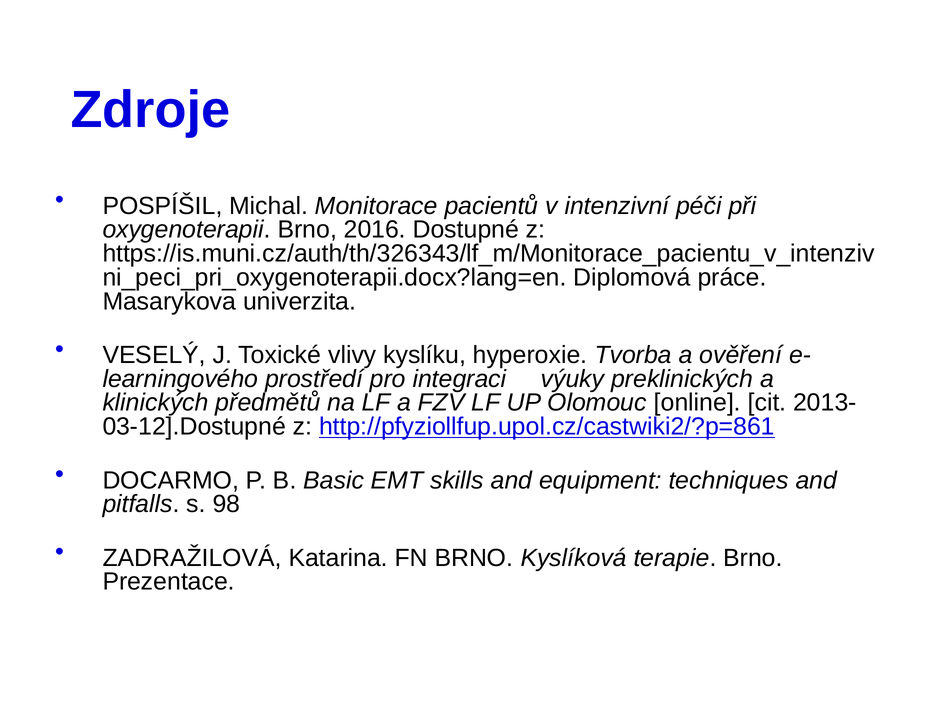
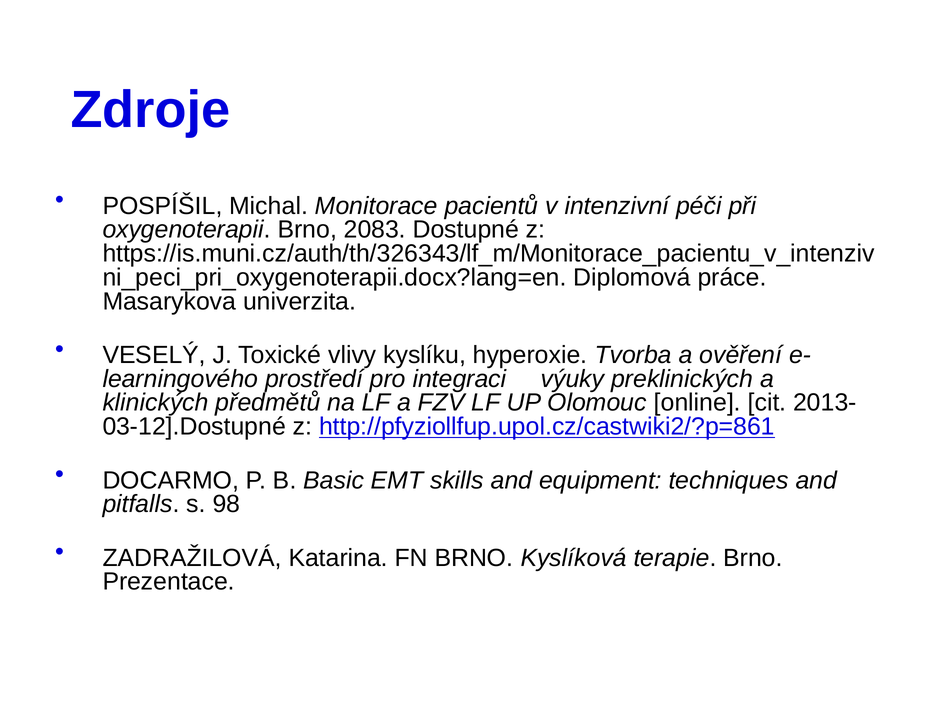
2016: 2016 -> 2083
